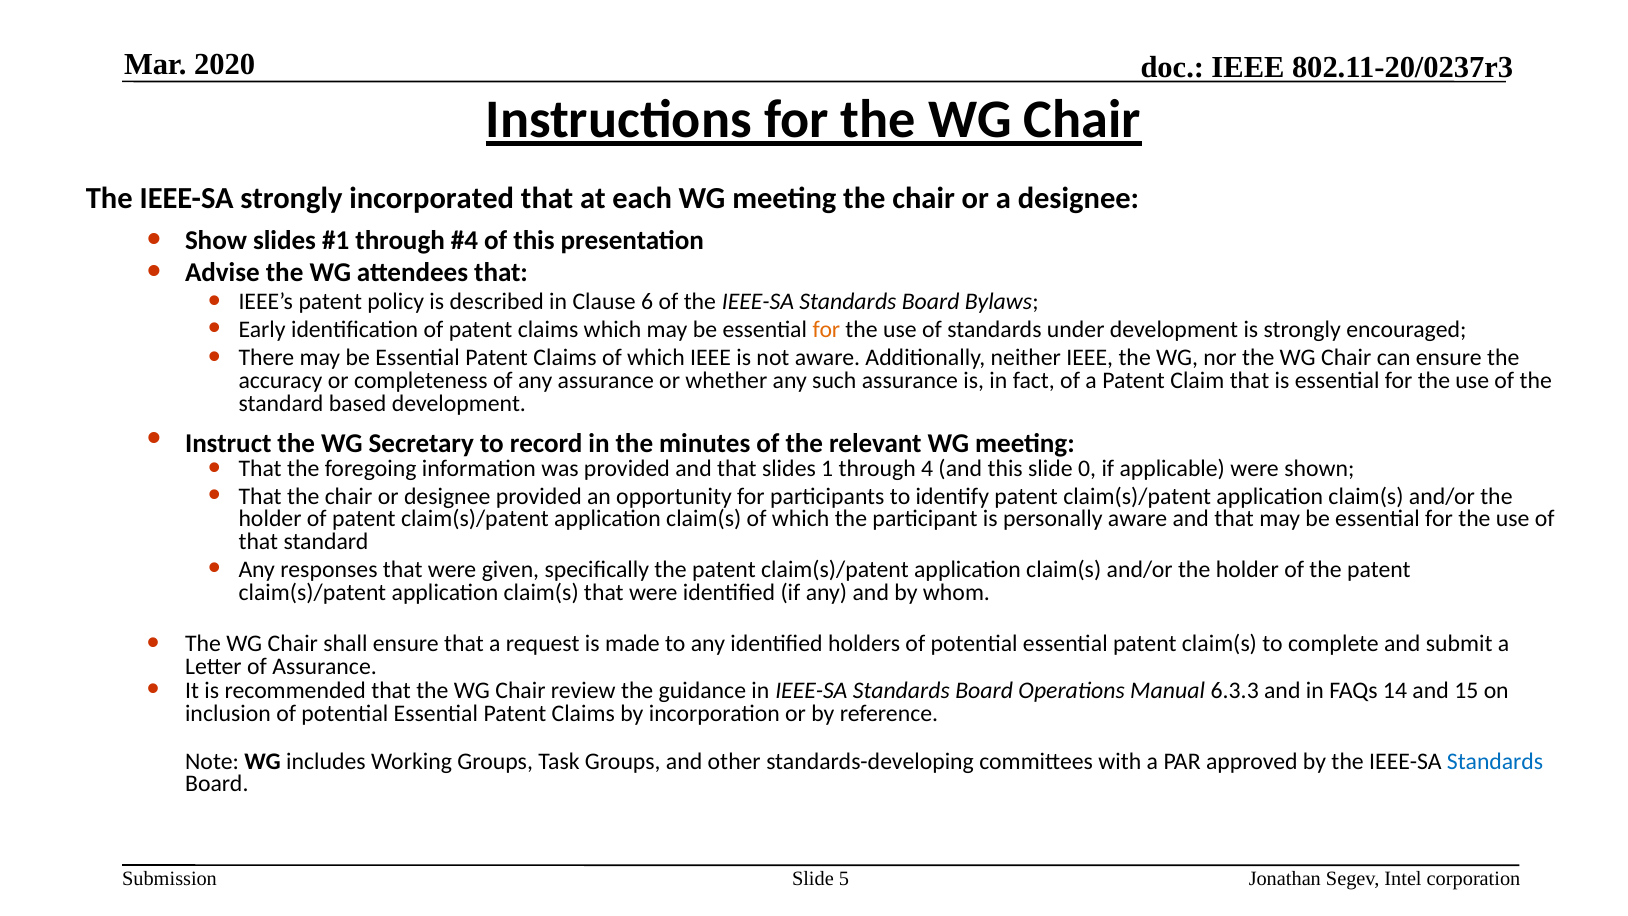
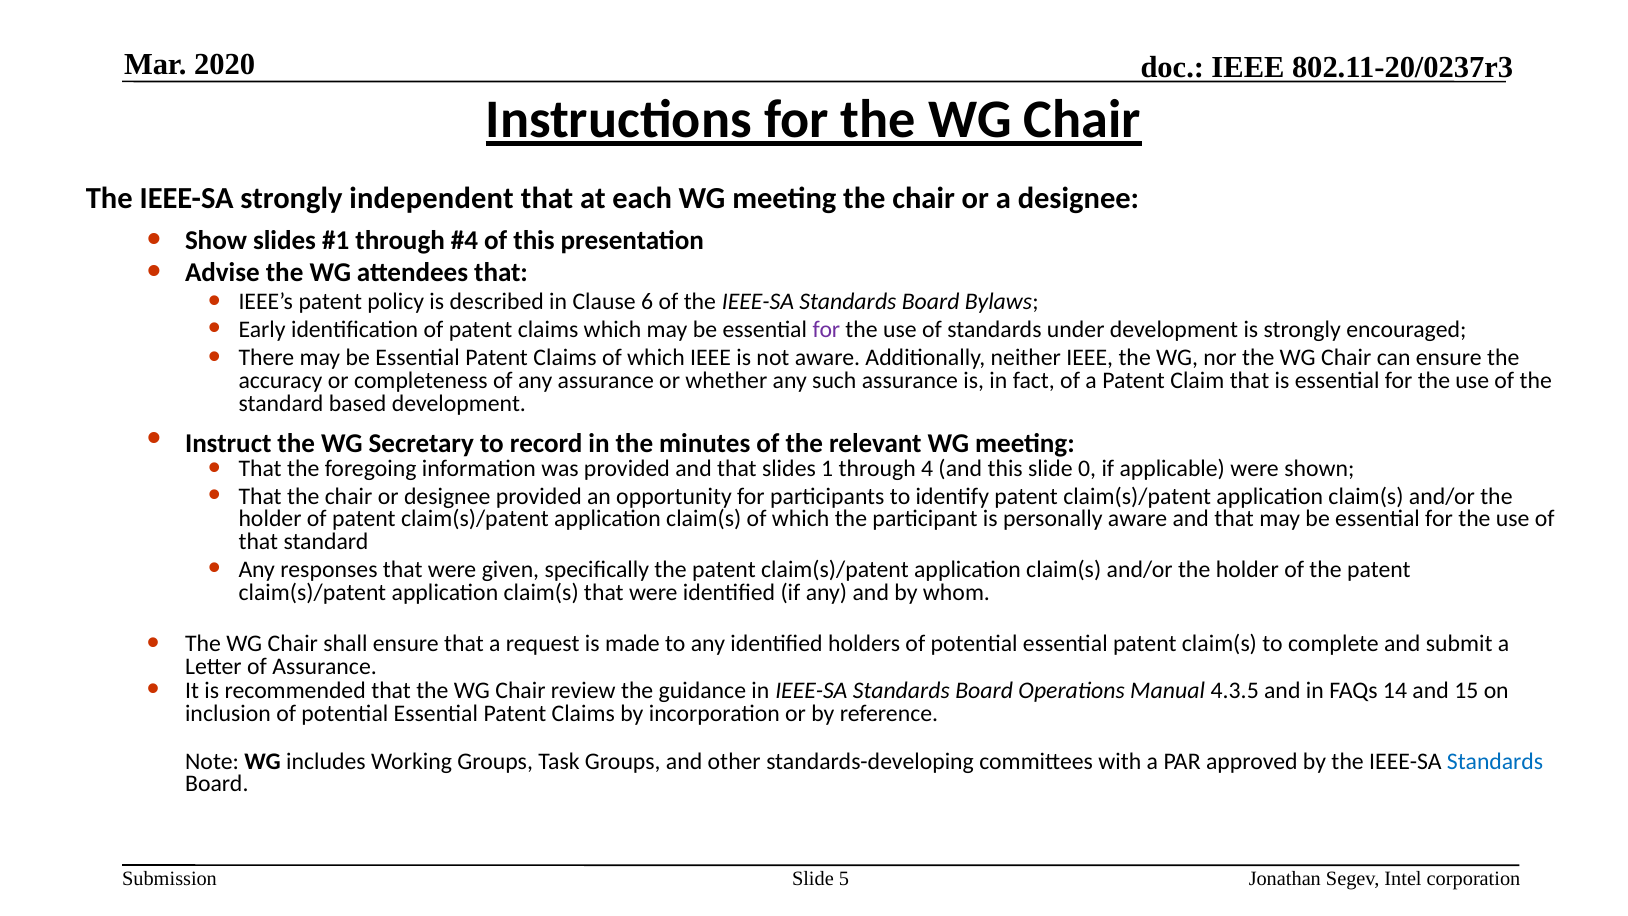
incorporated: incorporated -> independent
for at (826, 329) colour: orange -> purple
6.3.3: 6.3.3 -> 4.3.5
